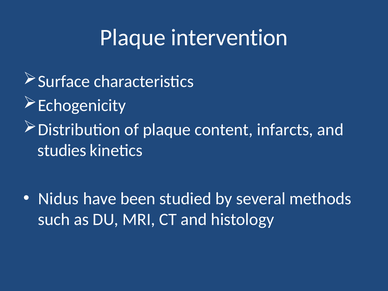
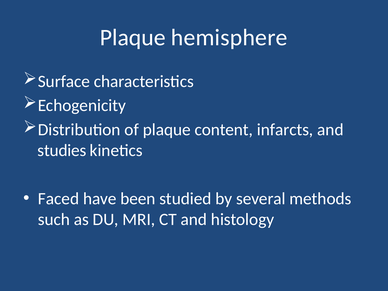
intervention: intervention -> hemisphere
Nidus: Nidus -> Faced
